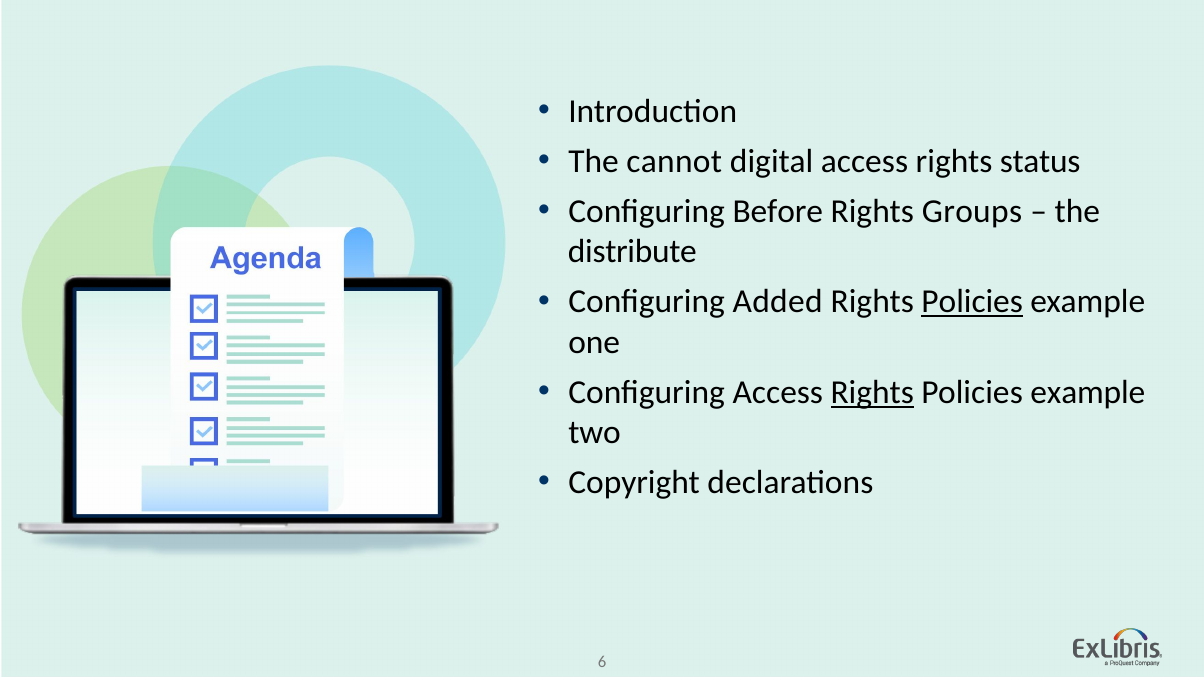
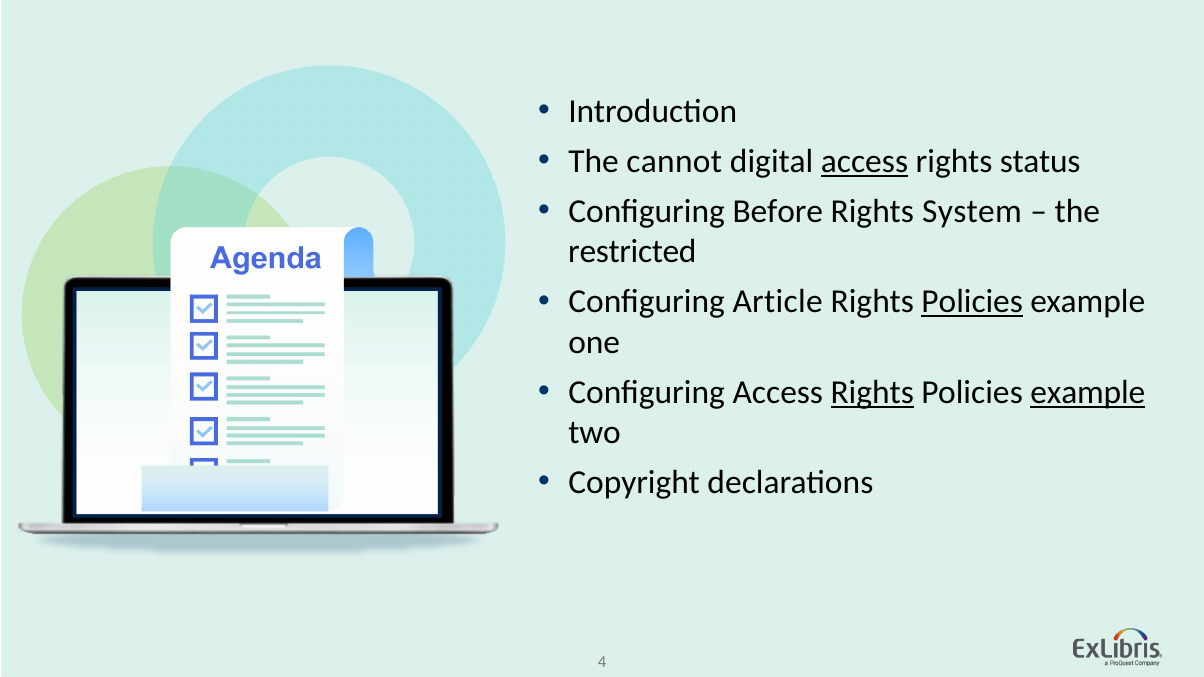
access at (864, 161) underline: none -> present
Groups: Groups -> System
distribute: distribute -> restricted
Added: Added -> Article
example at (1088, 392) underline: none -> present
6: 6 -> 4
